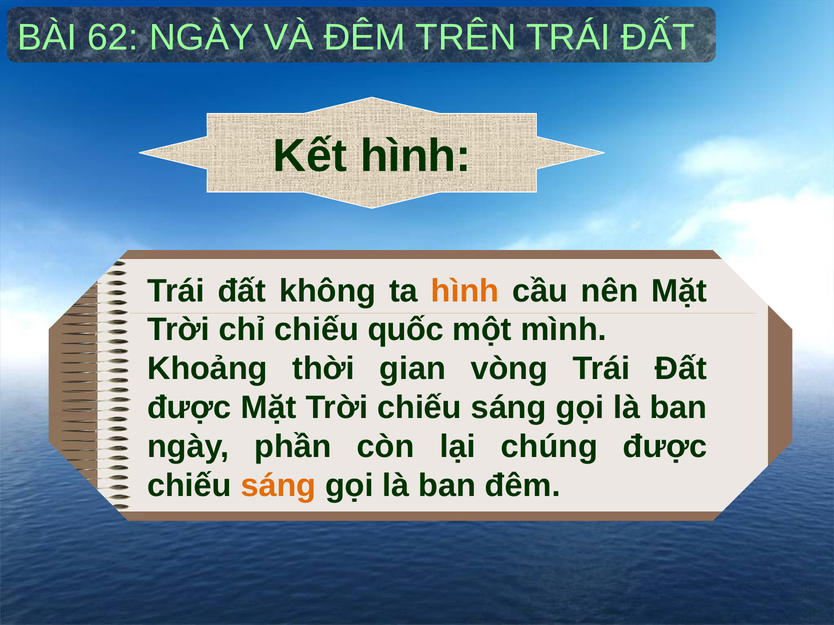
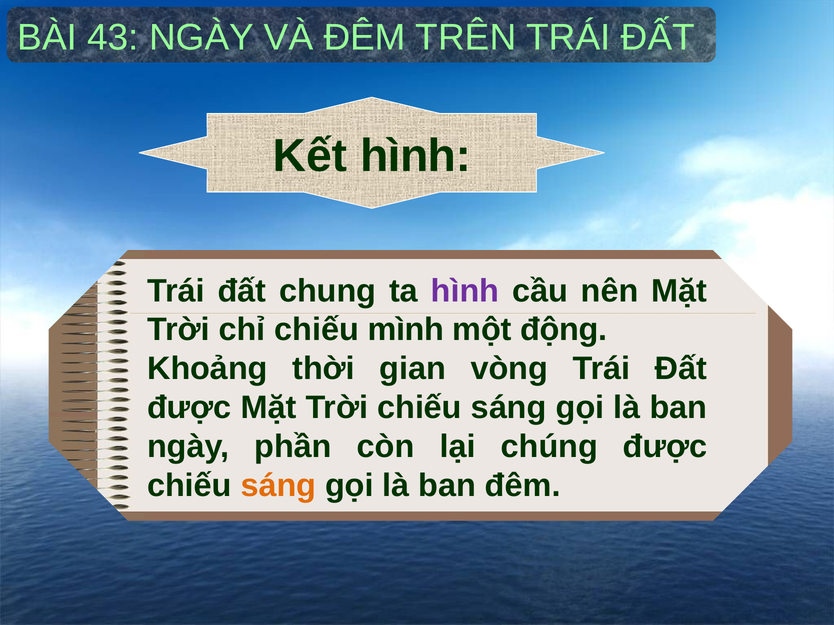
62: 62 -> 43
không: không -> chung
hình at (465, 291) colour: orange -> purple
quốc: quốc -> mình
mình: mình -> động
